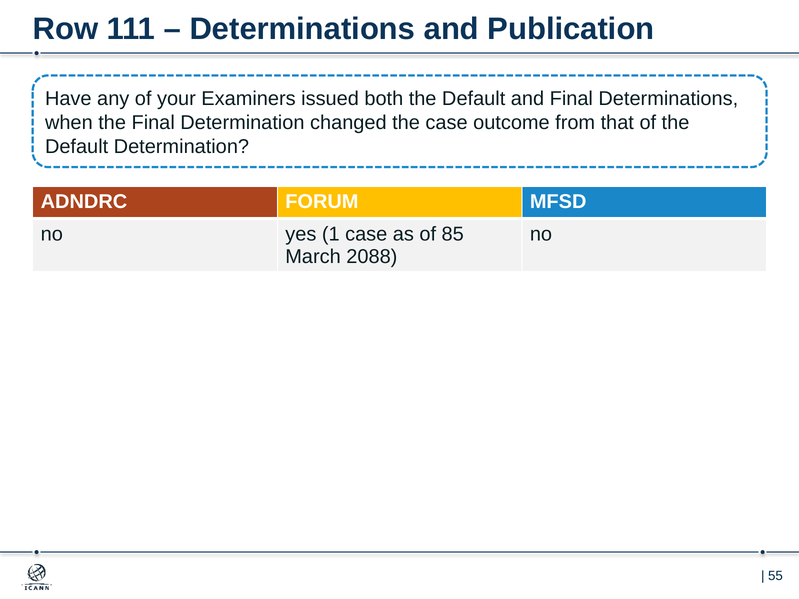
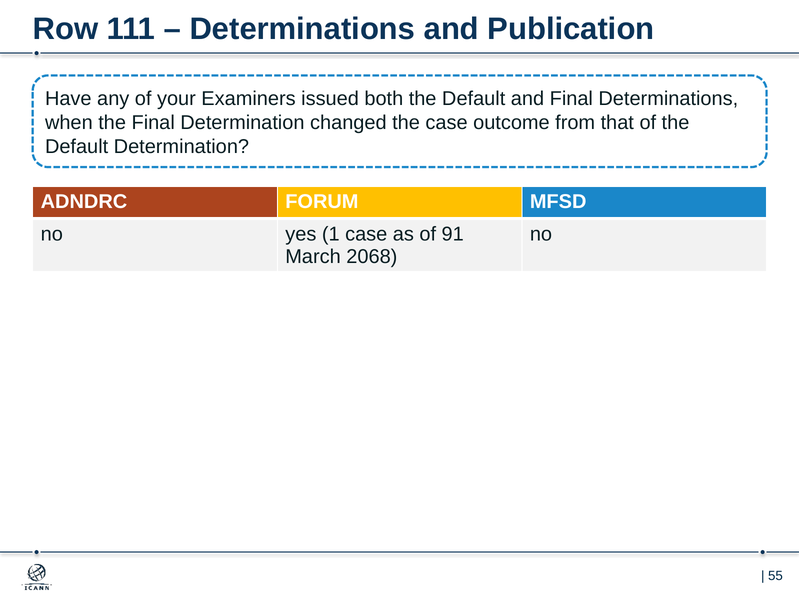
85: 85 -> 91
2088: 2088 -> 2068
